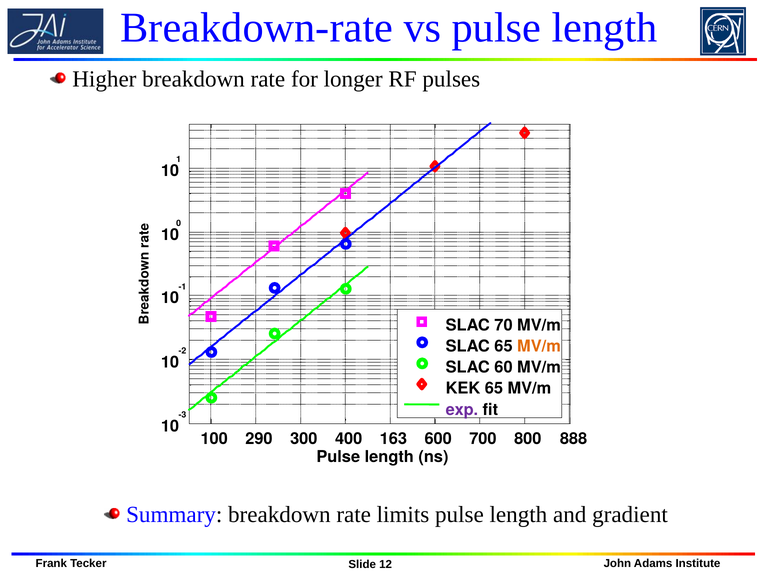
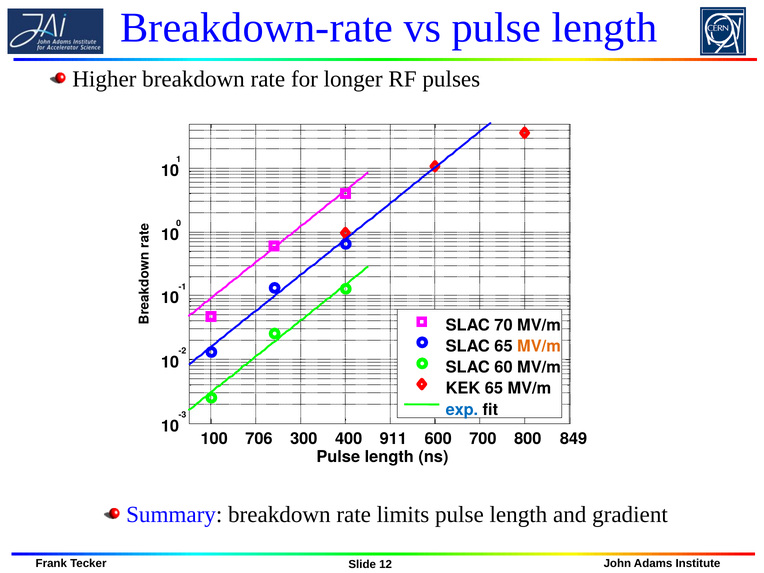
exp colour: purple -> blue
290: 290 -> 706
163: 163 -> 911
888: 888 -> 849
